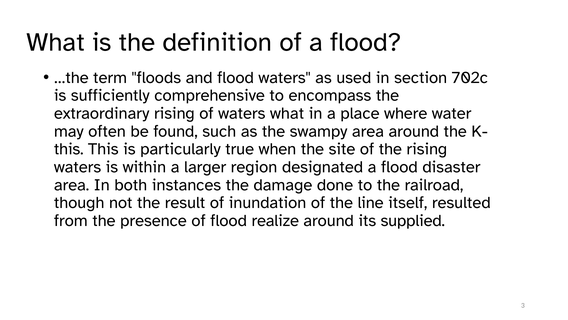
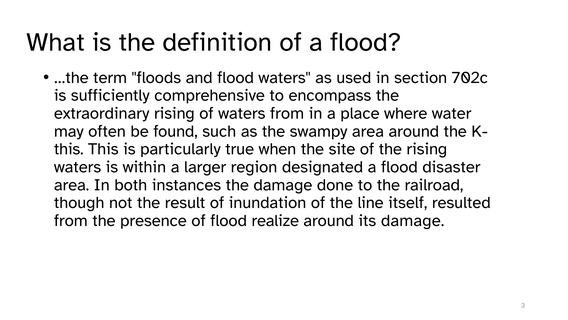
waters what: what -> from
its supplied: supplied -> damage
